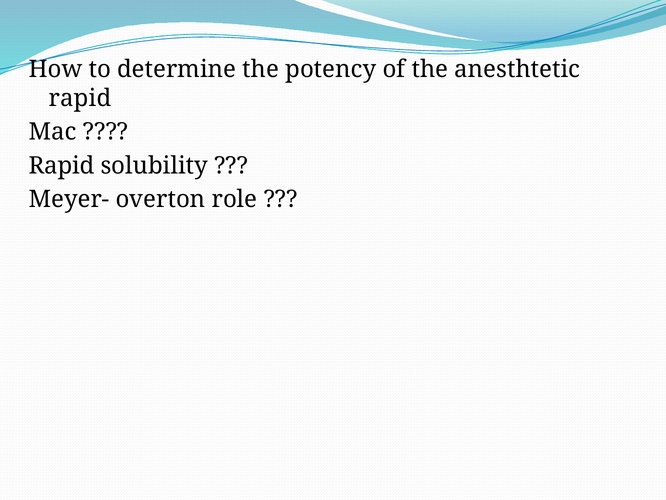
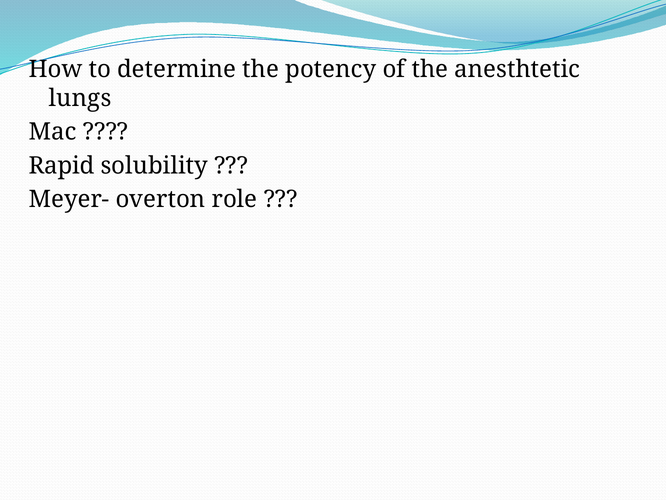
rapid at (80, 98): rapid -> lungs
